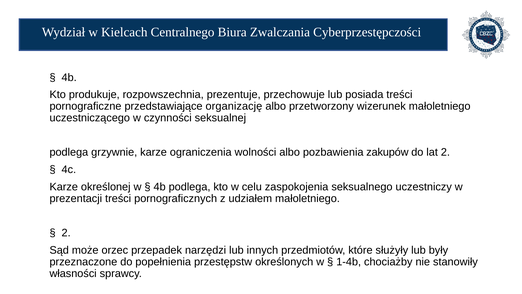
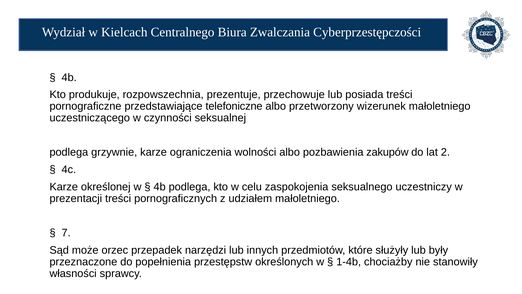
organizację: organizację -> telefoniczne
2 at (66, 233): 2 -> 7
